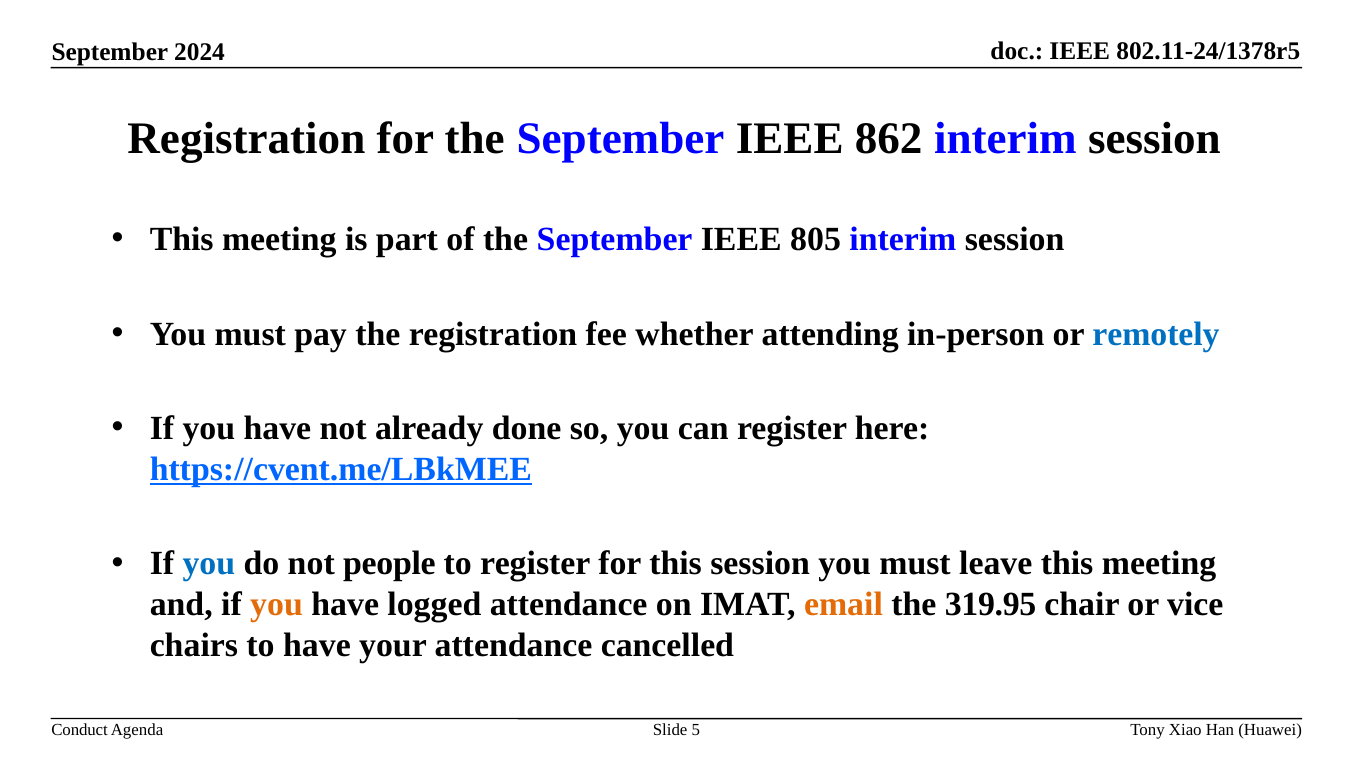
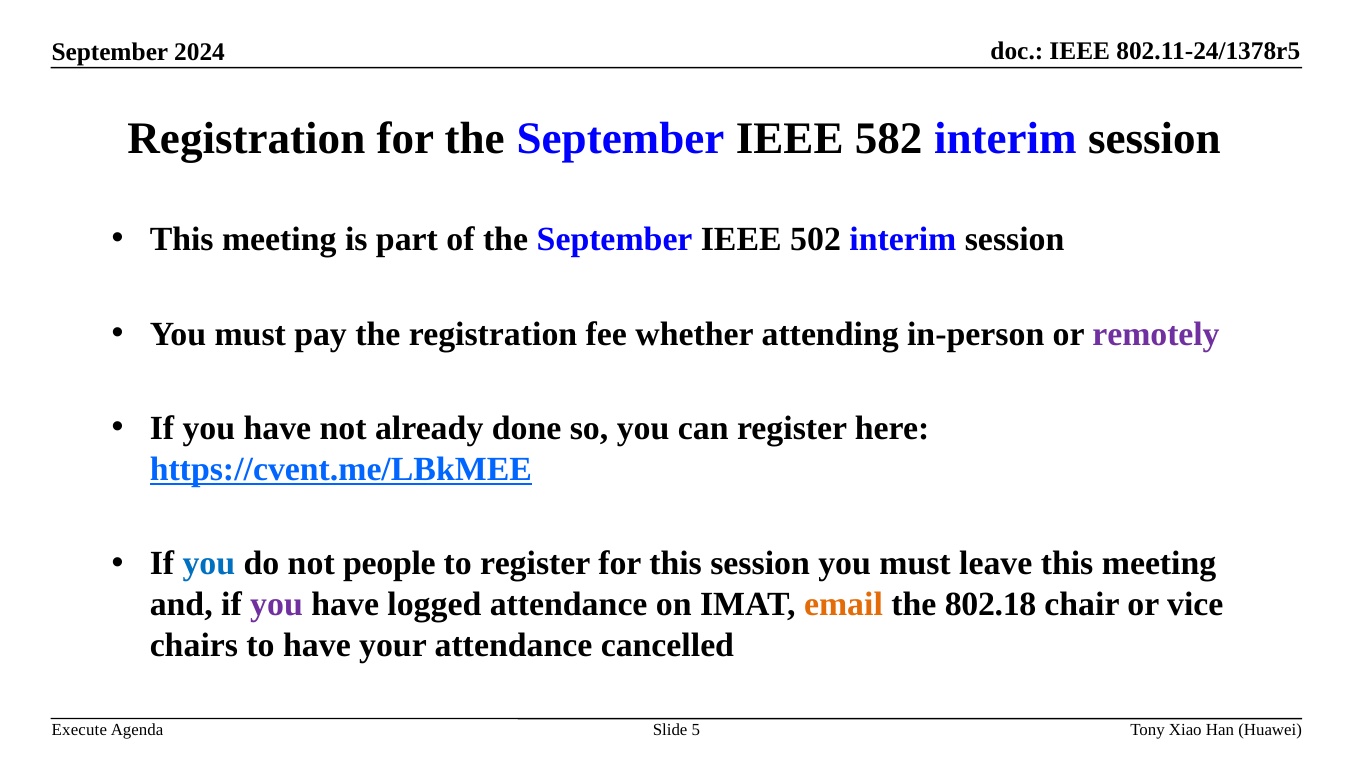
862: 862 -> 582
805: 805 -> 502
remotely colour: blue -> purple
you at (277, 604) colour: orange -> purple
319.95: 319.95 -> 802.18
Conduct: Conduct -> Execute
